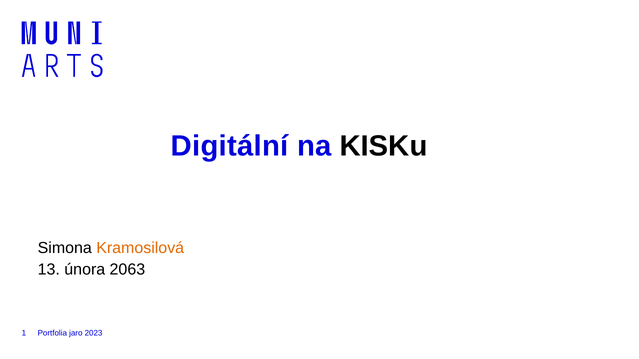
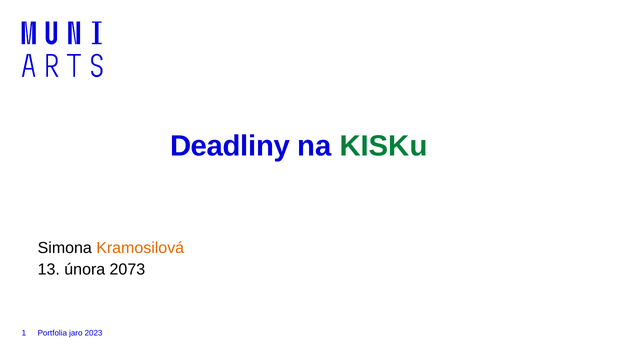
Digitální: Digitální -> Deadliny
KISKu colour: black -> green
2063: 2063 -> 2073
